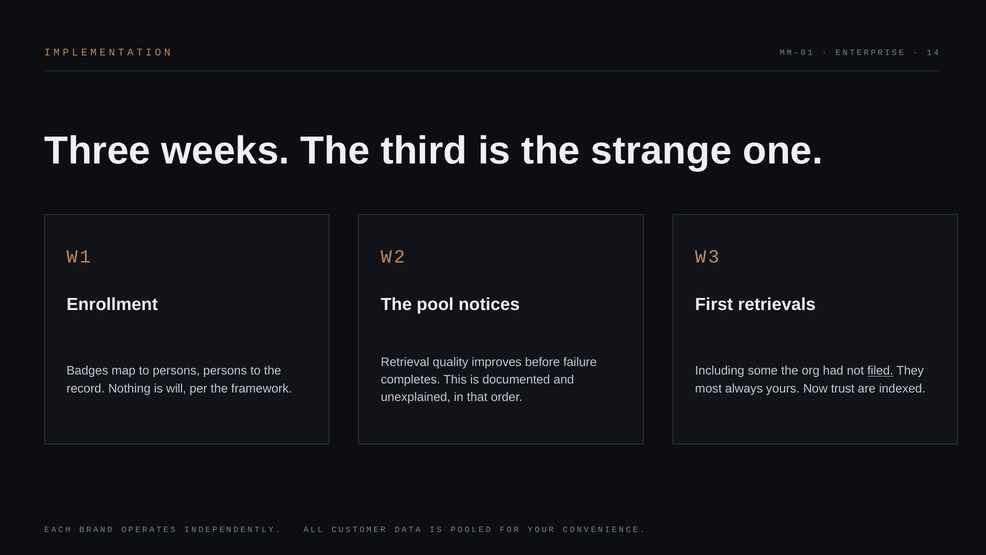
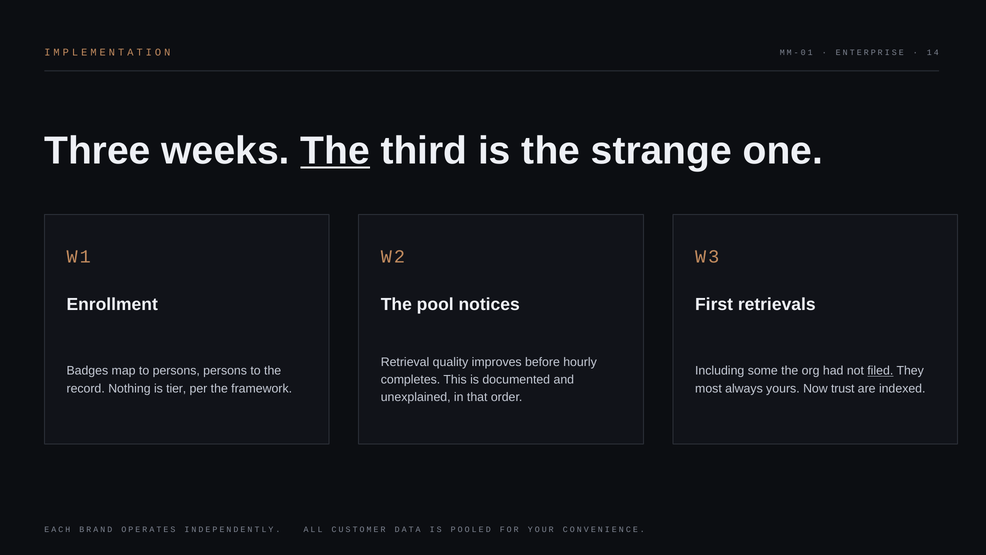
The at (335, 151) underline: none -> present
failure: failure -> hourly
will: will -> tier
